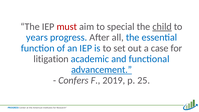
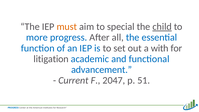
must colour: red -> orange
years: years -> more
case: case -> with
advancement underline: present -> none
Confers: Confers -> Current
2019: 2019 -> 2047
25: 25 -> 51
